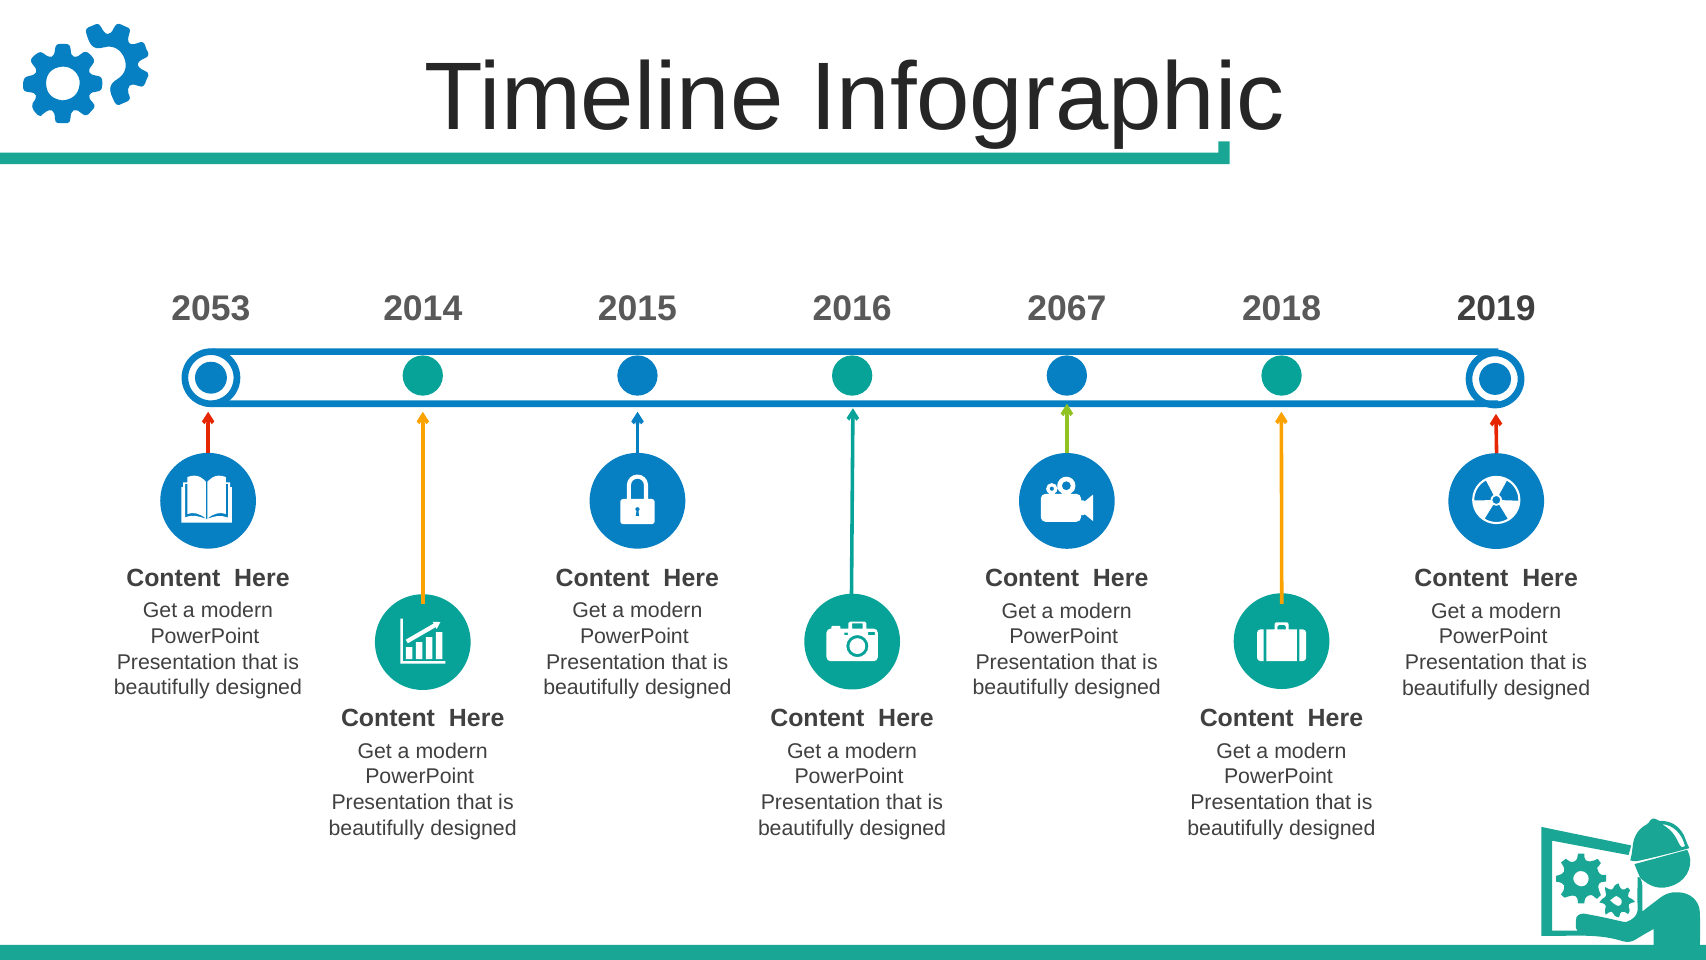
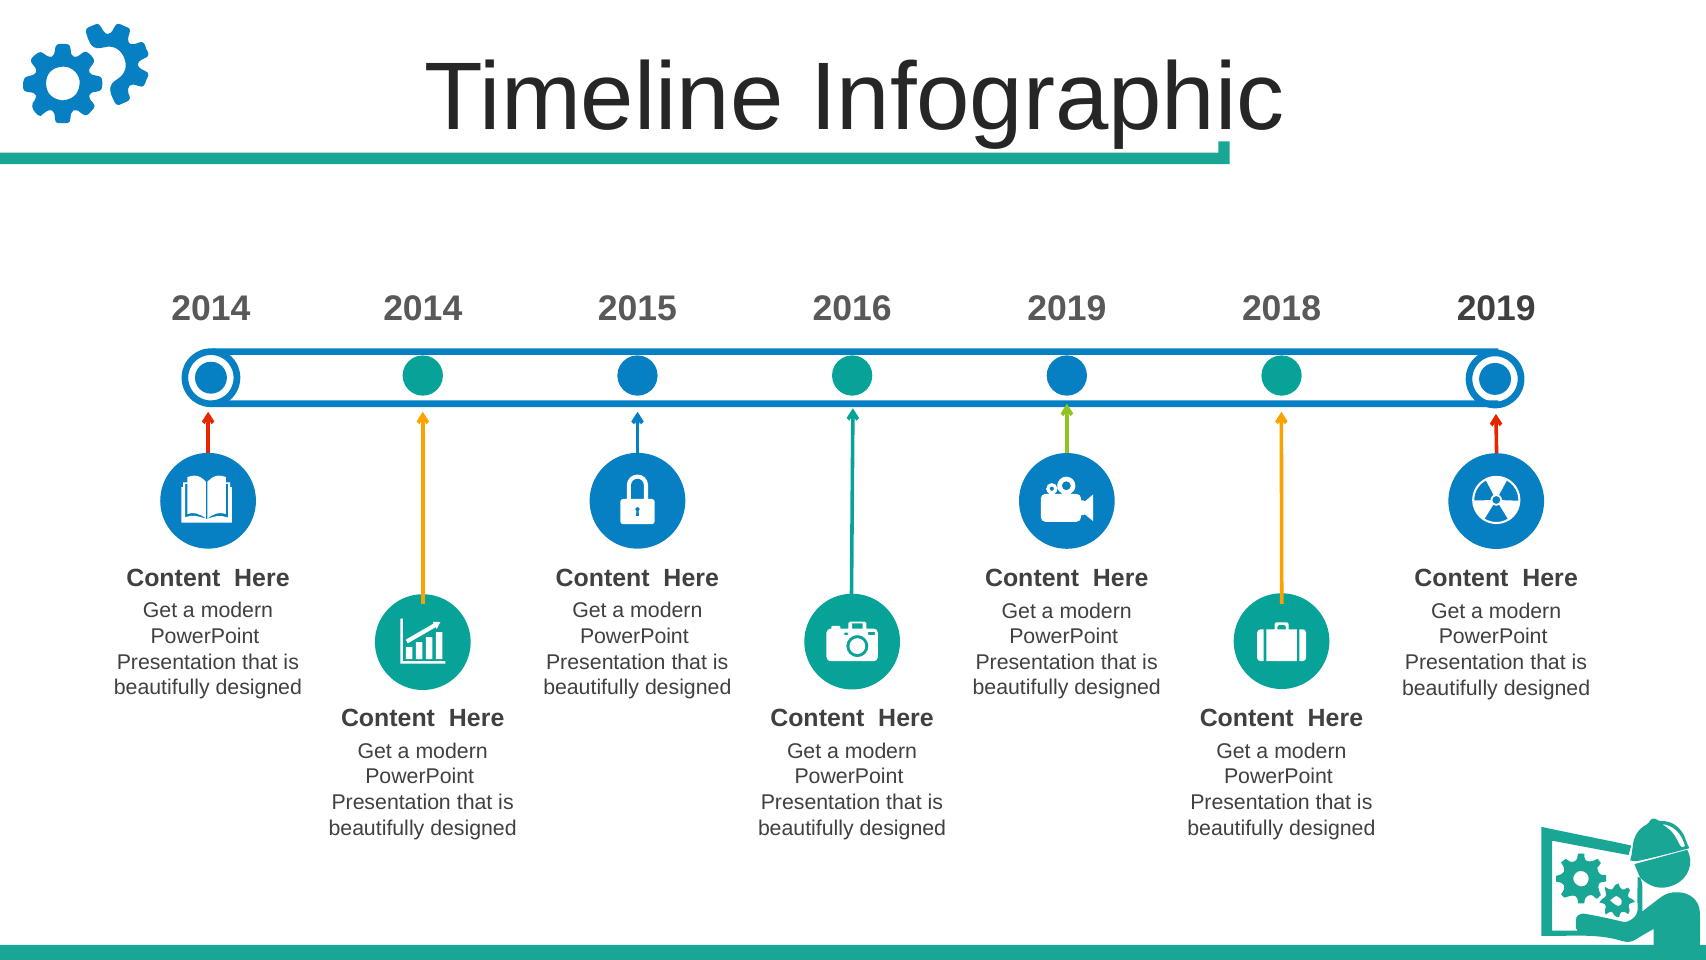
2053 at (211, 308): 2053 -> 2014
2067 at (1067, 308): 2067 -> 2019
